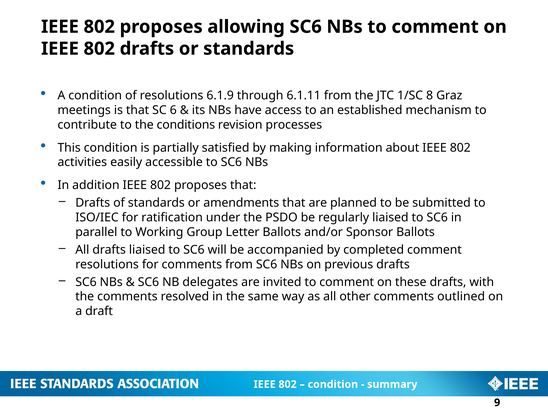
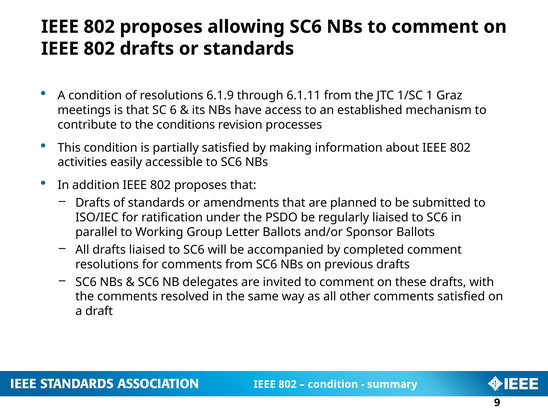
8: 8 -> 1
comments outlined: outlined -> satisfied
